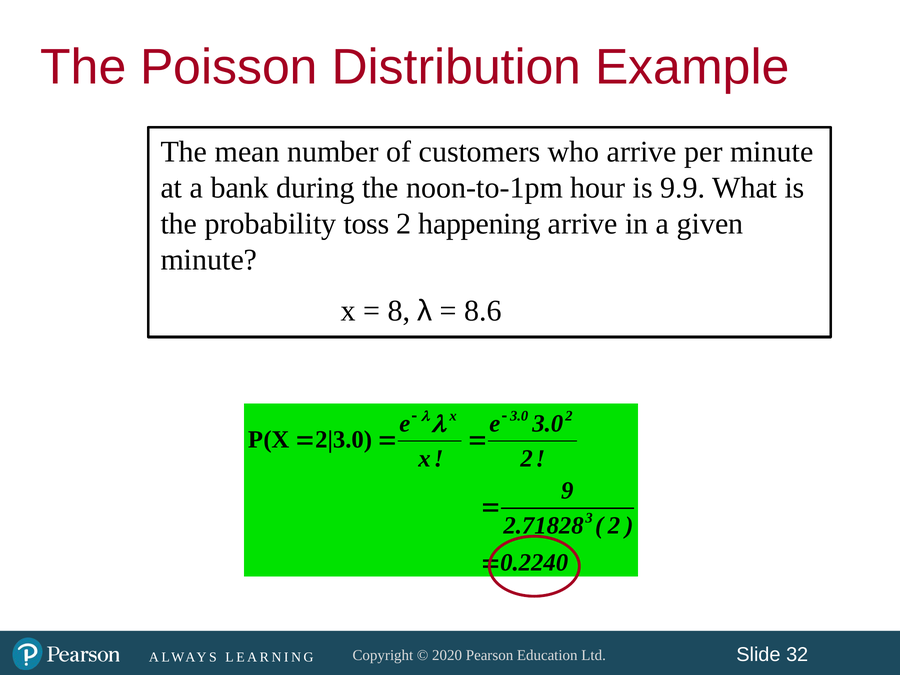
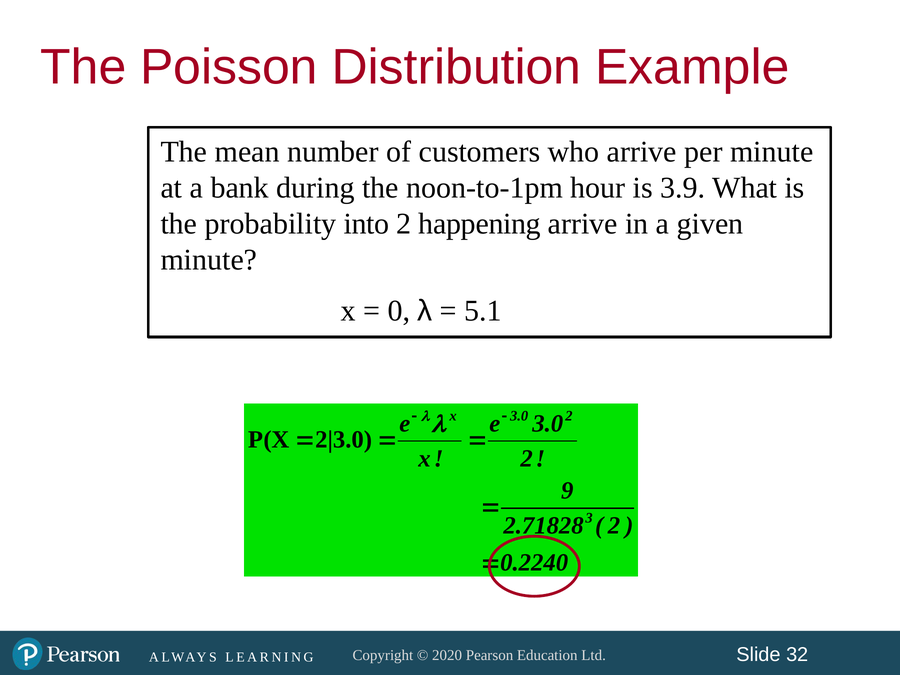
9.9: 9.9 -> 3.9
toss: toss -> into
8: 8 -> 0
8.6: 8.6 -> 5.1
